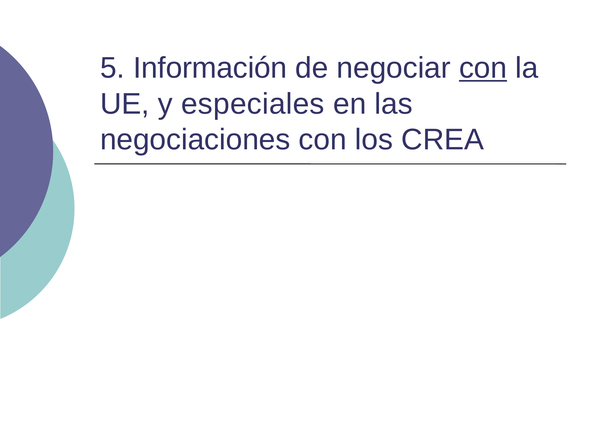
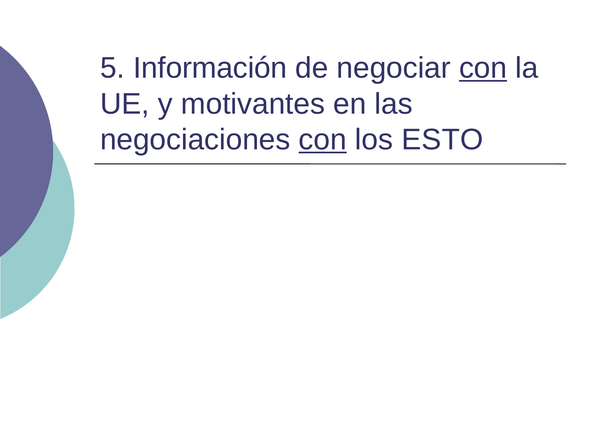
especiales: especiales -> motivantes
con at (323, 140) underline: none -> present
CREA: CREA -> ESTO
